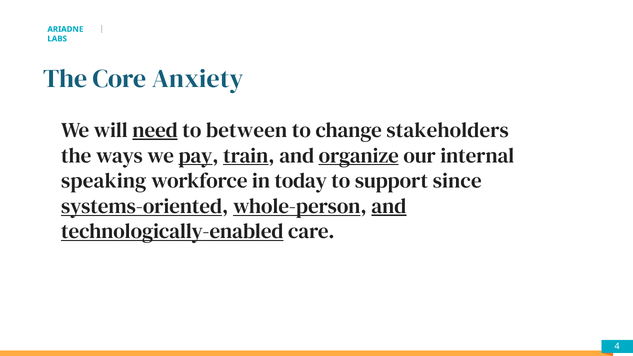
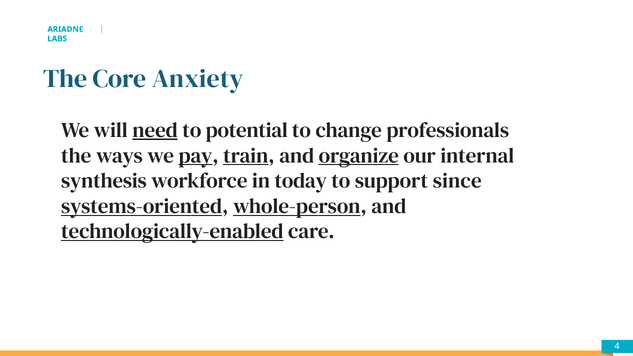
between: between -> potential
stakeholders: stakeholders -> professionals
speaking: speaking -> synthesis
and at (389, 206) underline: present -> none
